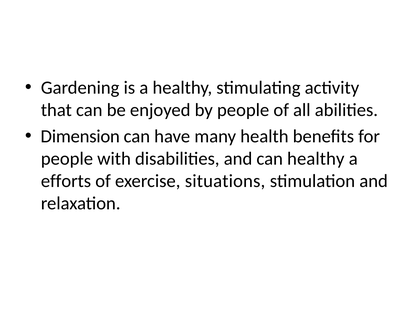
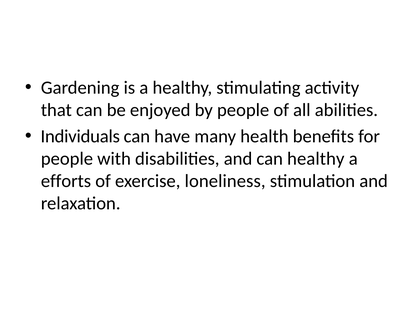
Dimension: Dimension -> Individuals
situations: situations -> loneliness
